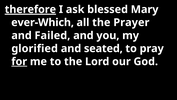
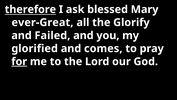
therefore underline: present -> none
ever-Which: ever-Which -> ever-Great
Prayer: Prayer -> Glorify
seated: seated -> comes
